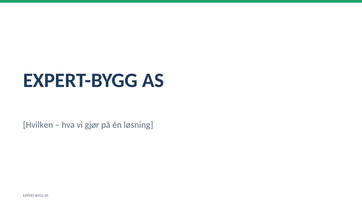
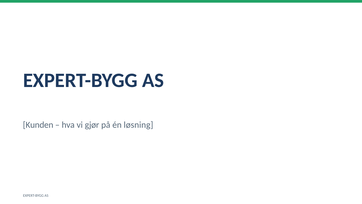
Hvilken: Hvilken -> Kunden
